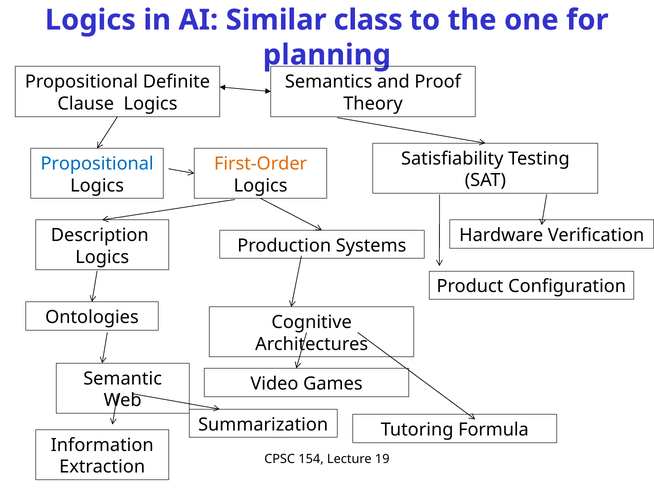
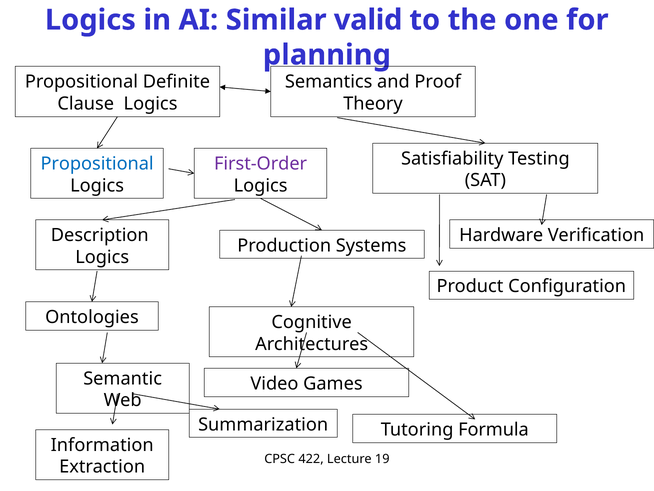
class: class -> valid
First-Order colour: orange -> purple
154: 154 -> 422
